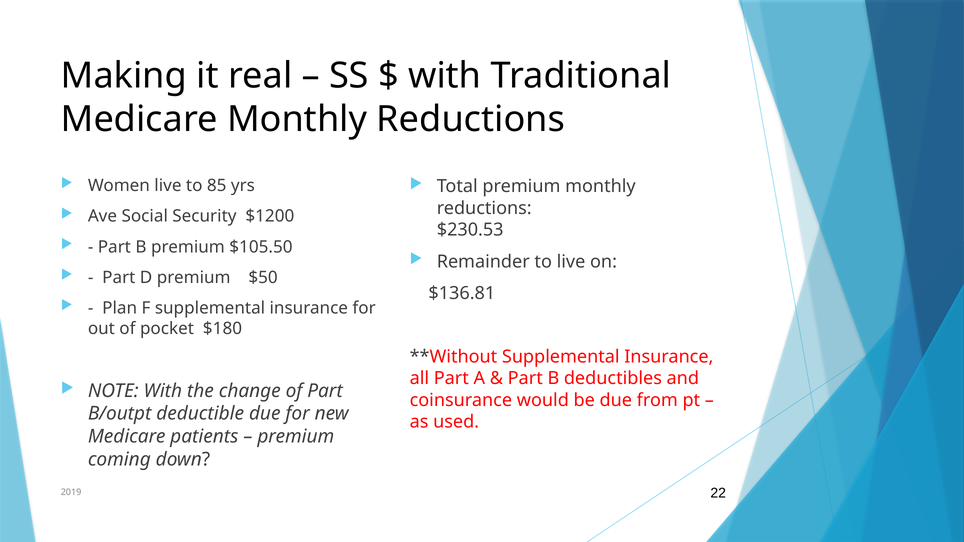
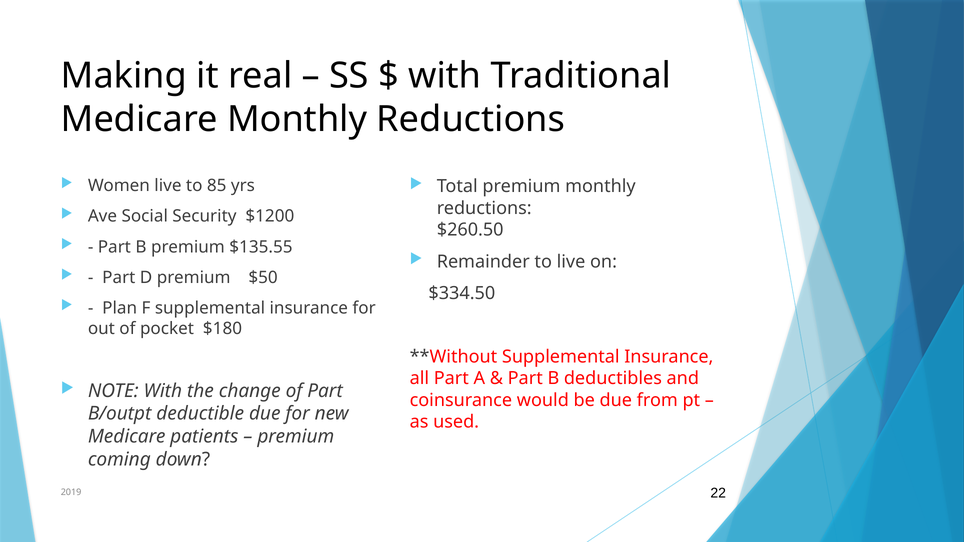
$230.53: $230.53 -> $260.50
$105.50: $105.50 -> $135.55
$136.81: $136.81 -> $334.50
